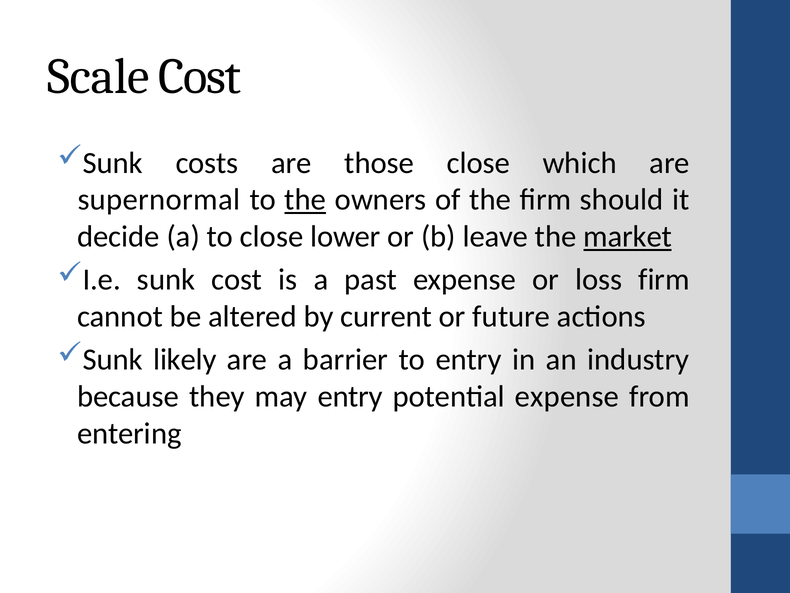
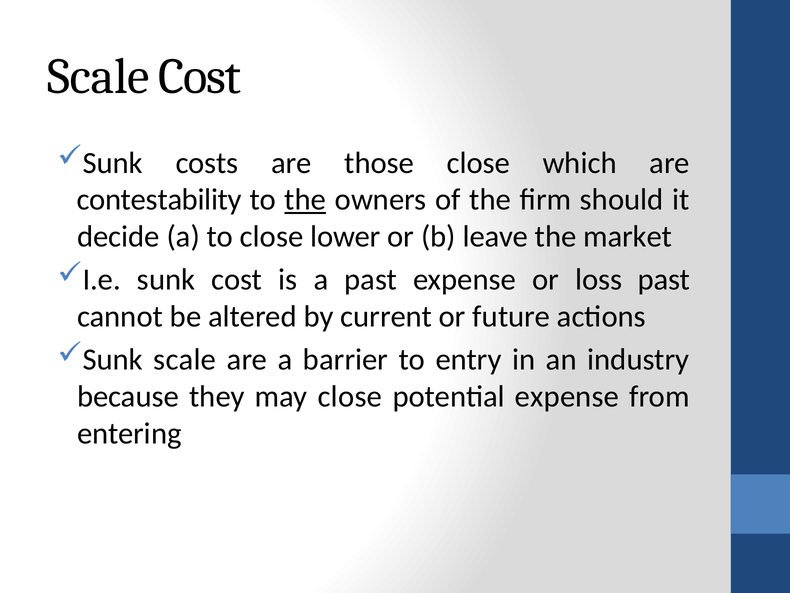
supernormal: supernormal -> contestability
market underline: present -> none
loss firm: firm -> past
Sunk likely: likely -> scale
may entry: entry -> close
